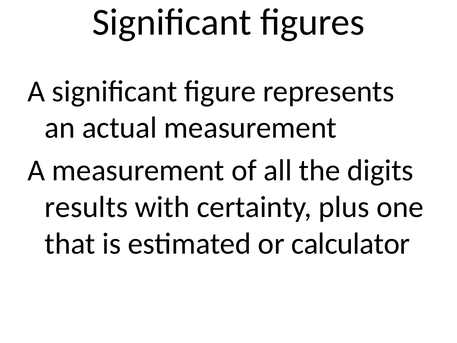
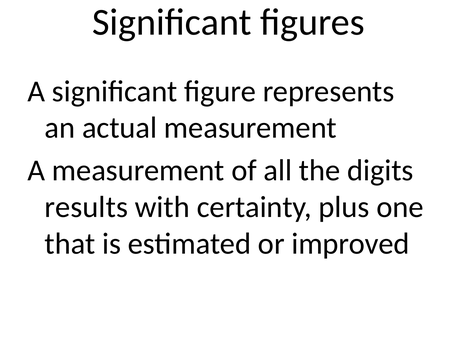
calculator: calculator -> improved
